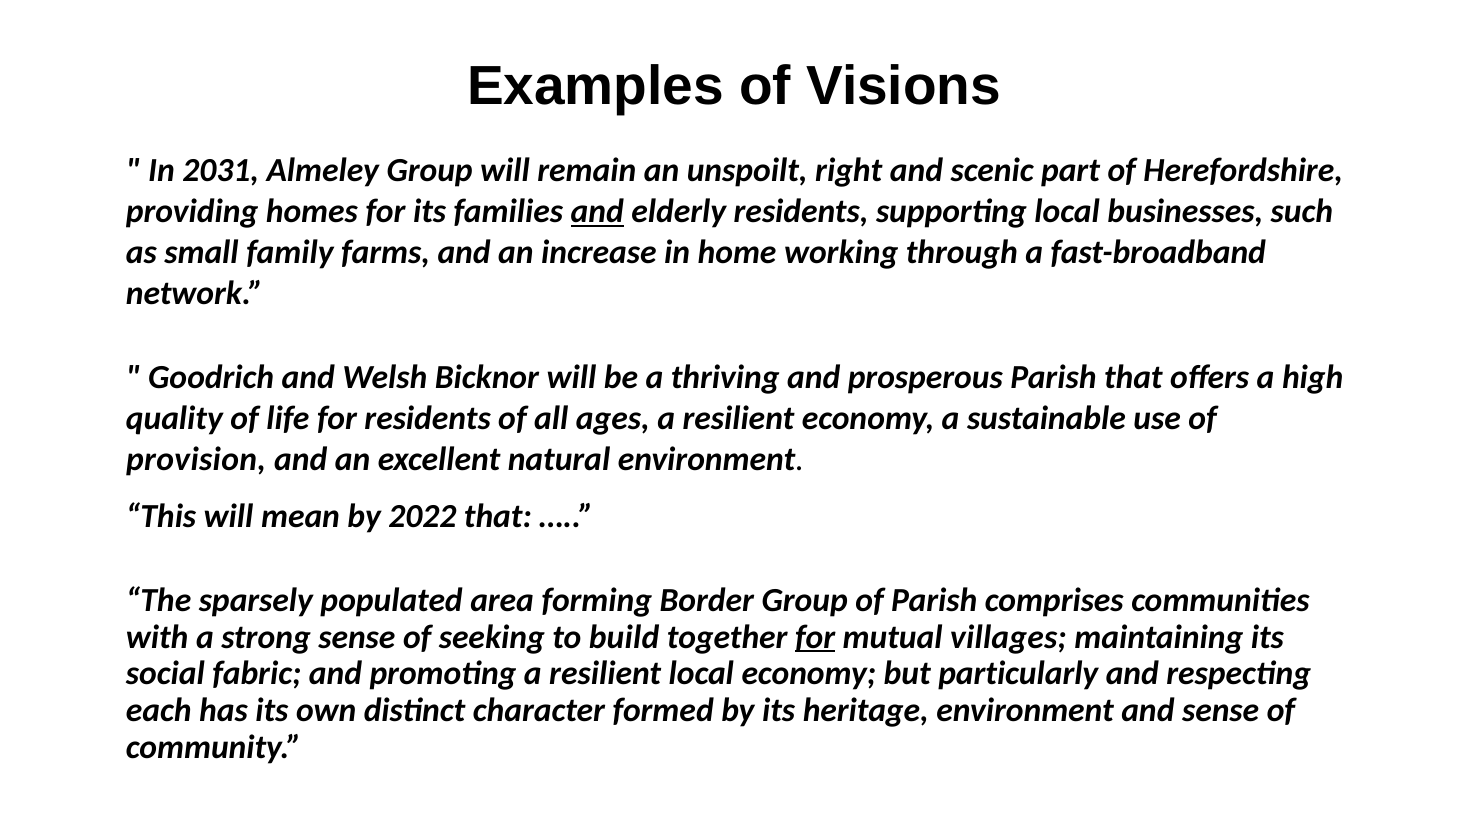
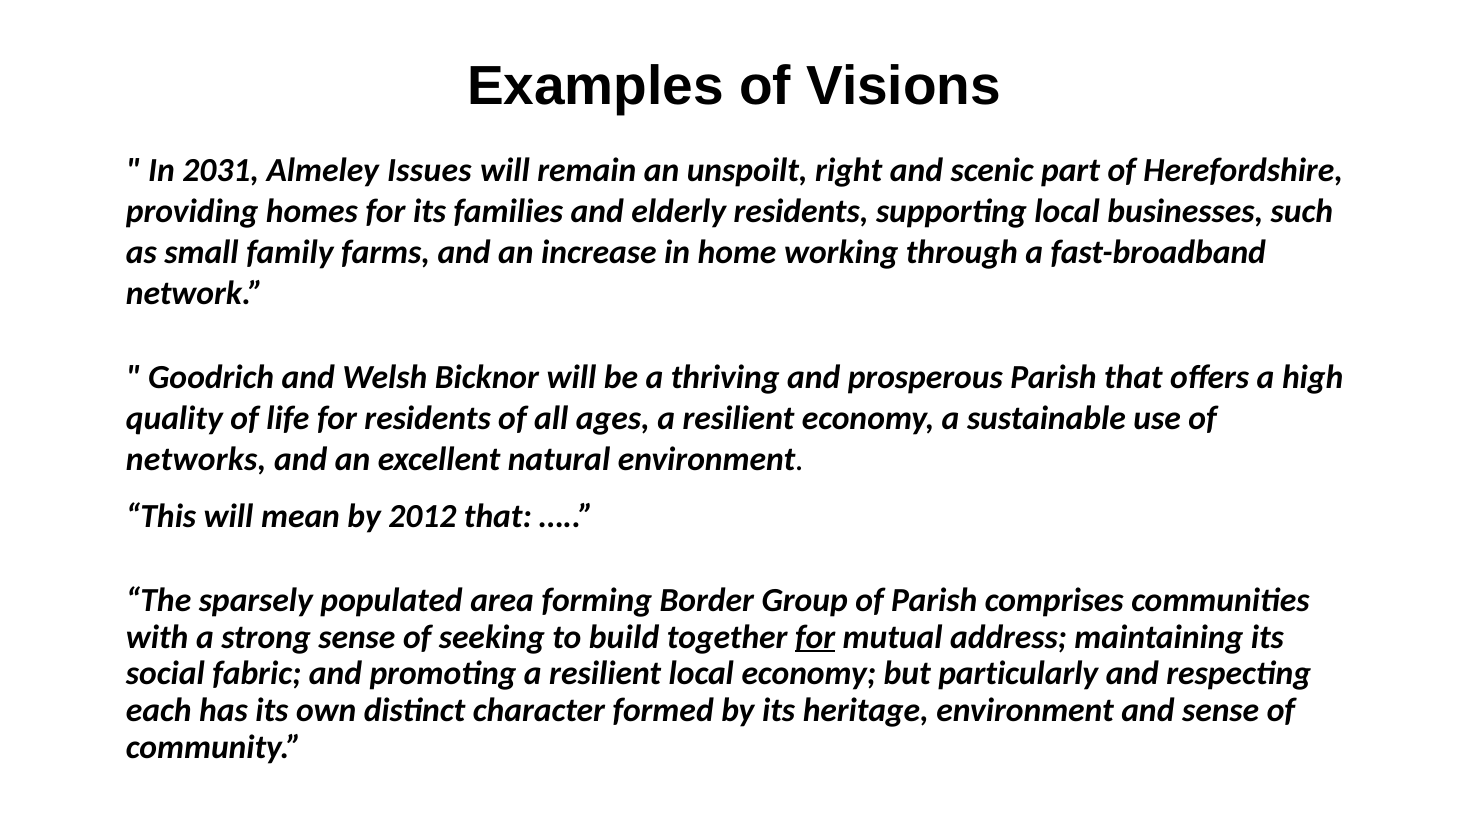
Almeley Group: Group -> Issues
and at (597, 211) underline: present -> none
provision: provision -> networks
2022: 2022 -> 2012
villages: villages -> address
